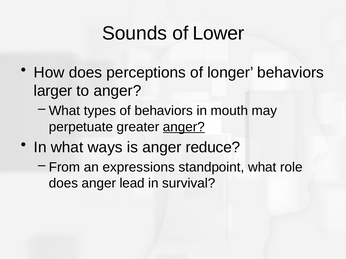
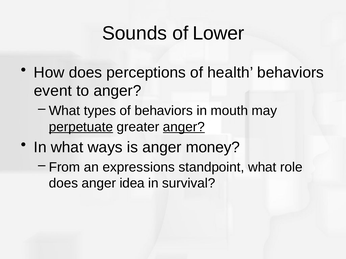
longer: longer -> health
larger: larger -> event
perpetuate underline: none -> present
reduce: reduce -> money
lead: lead -> idea
